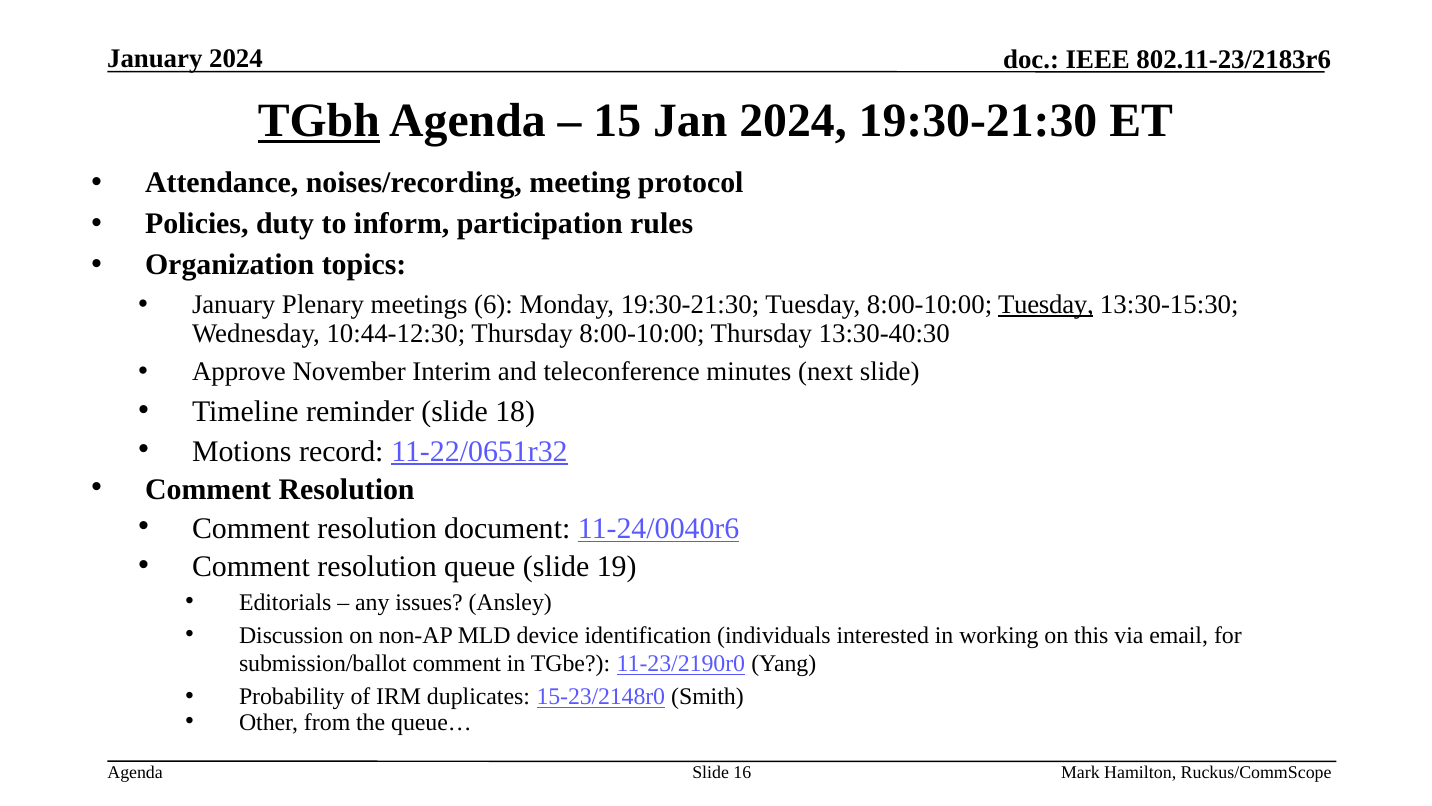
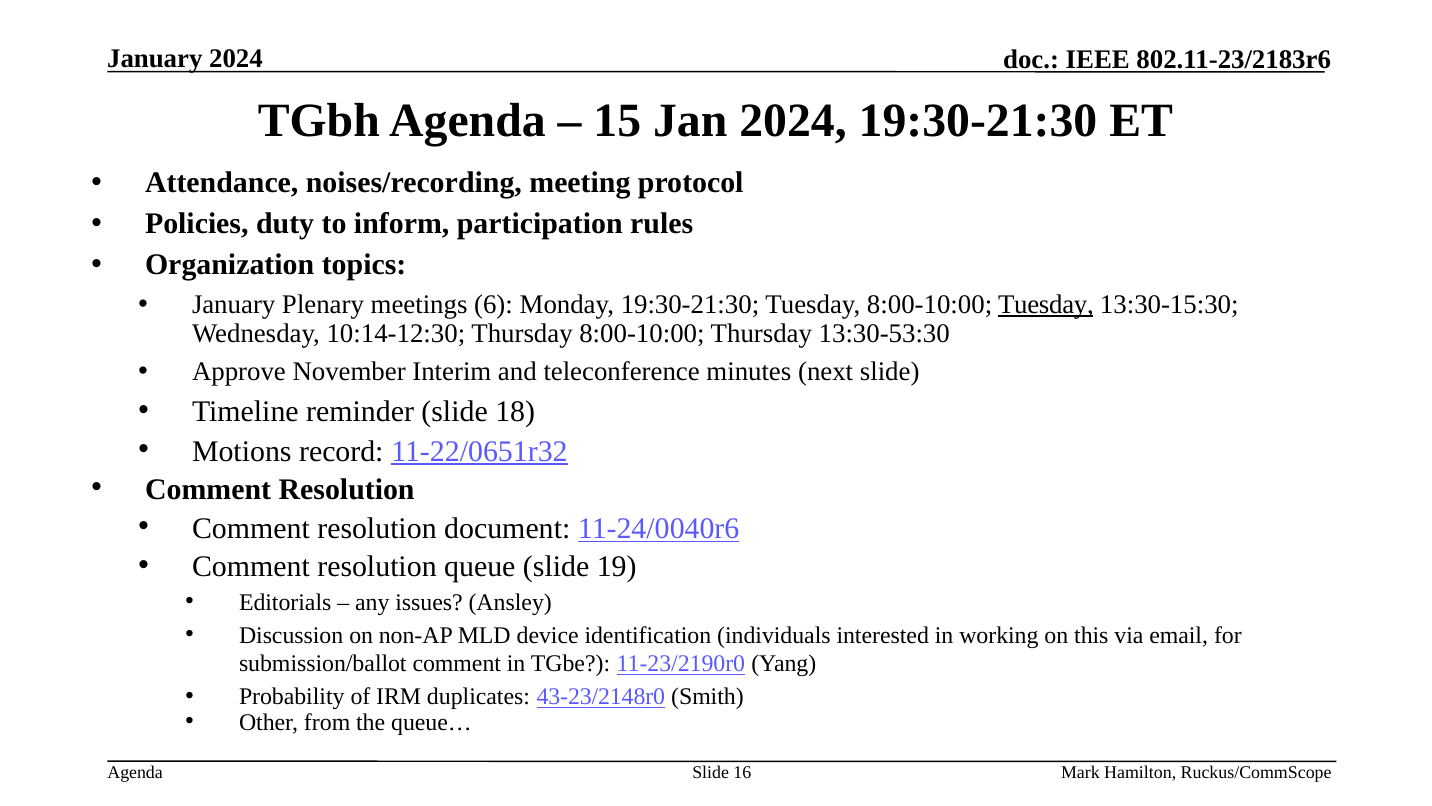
TGbh underline: present -> none
10:44-12:30: 10:44-12:30 -> 10:14-12:30
13:30-40:30: 13:30-40:30 -> 13:30-53:30
15-23/2148r0: 15-23/2148r0 -> 43-23/2148r0
